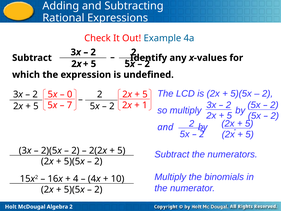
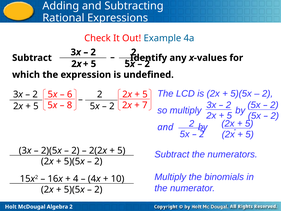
0: 0 -> 6
7: 7 -> 8
1: 1 -> 7
